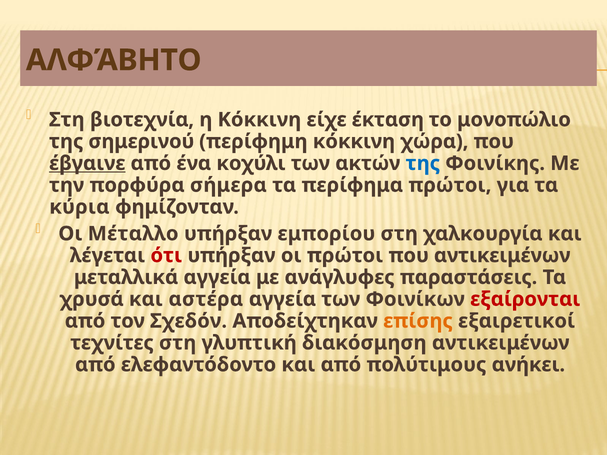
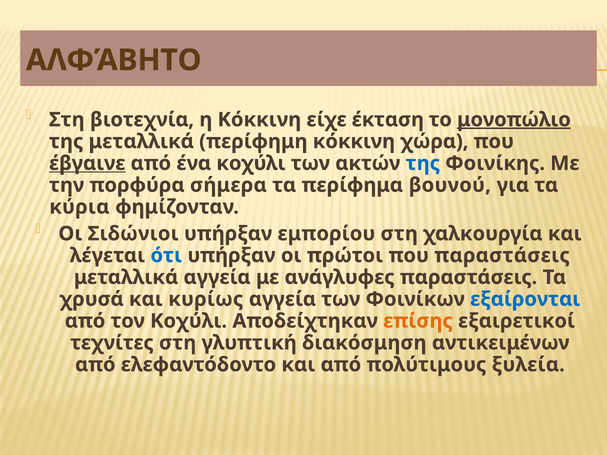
μονοπώλιο underline: none -> present
της σημερινού: σημερινού -> μεταλλικά
περίφημα πρώτοι: πρώτοι -> βουνού
Μέταλλο: Μέταλλο -> Σιδώνιοι
ότι colour: red -> blue
που αντικειμένων: αντικειμένων -> παραστάσεις
αστέρα: αστέρα -> κυρίως
εξαίρονται colour: red -> blue
τον Σχεδόν: Σχεδόν -> Κοχύλι
ανήκει: ανήκει -> ξυλεία
